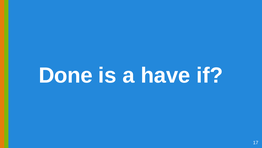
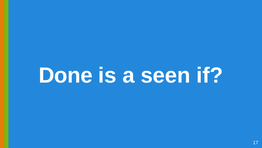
have: have -> seen
